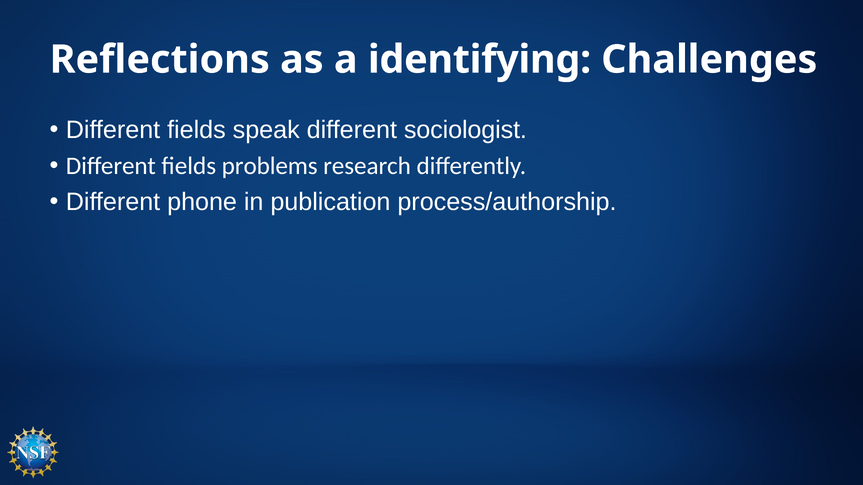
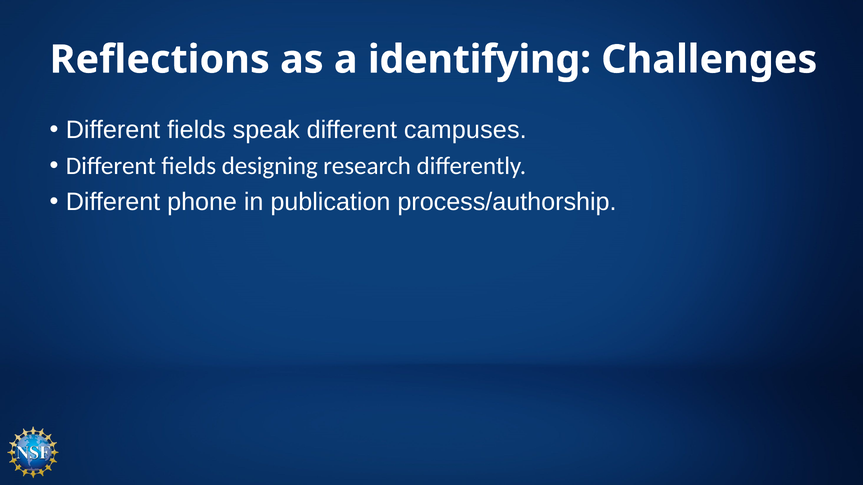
sociologist: sociologist -> campuses
problems: problems -> designing
